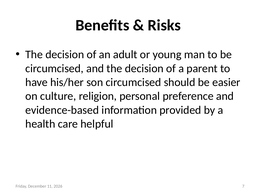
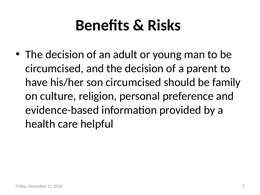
easier: easier -> family
